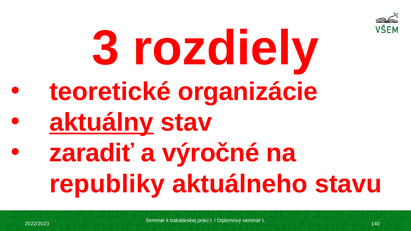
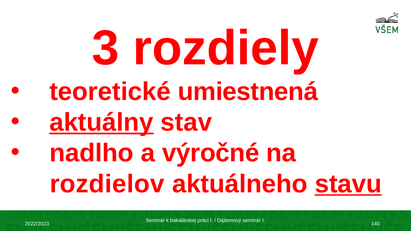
organizácie: organizácie -> umiestnená
zaradiť: zaradiť -> nadlho
republiky: republiky -> rozdielov
stavu underline: none -> present
